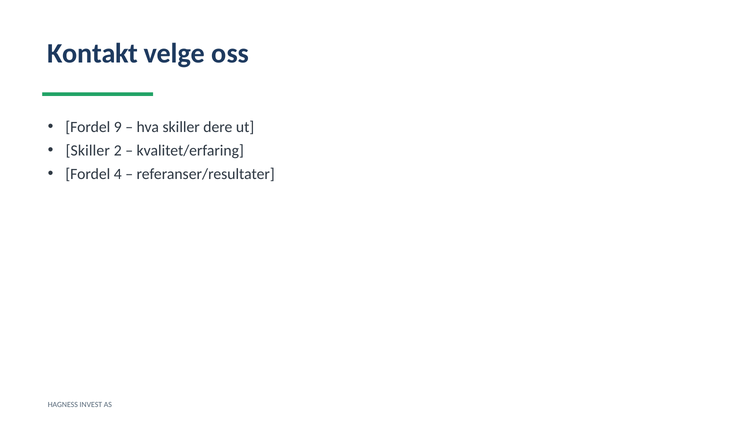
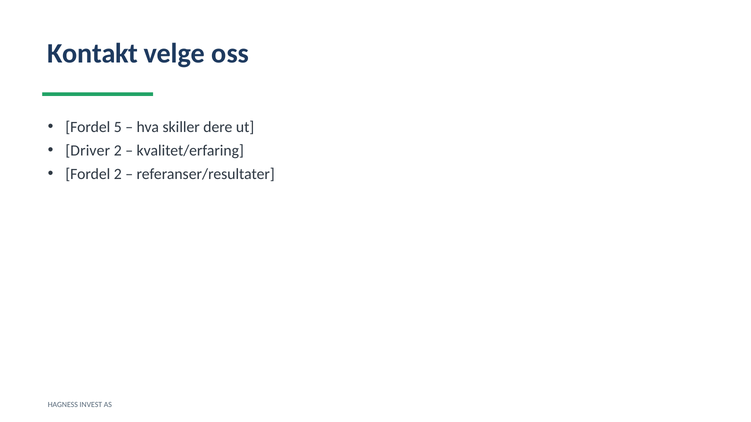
9: 9 -> 5
Skiller at (88, 151): Skiller -> Driver
Fordel 4: 4 -> 2
